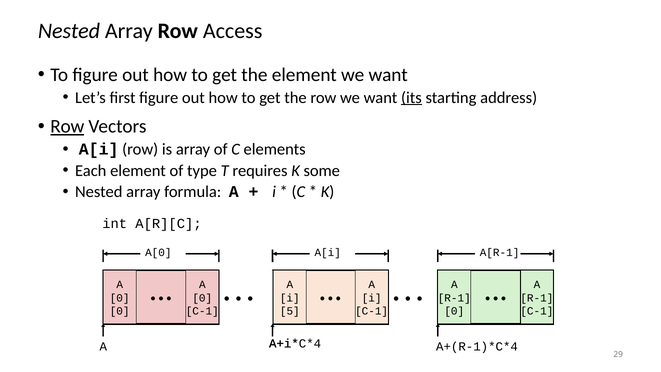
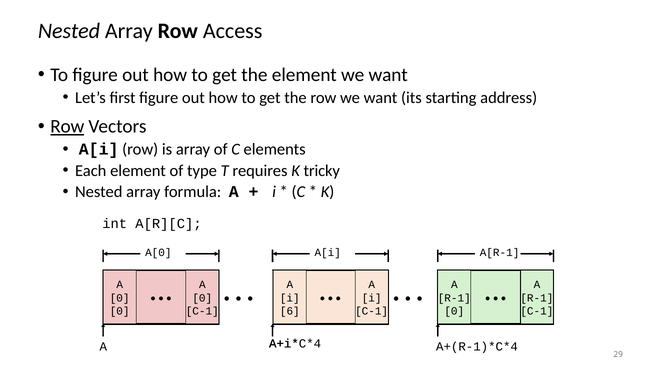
its underline: present -> none
some: some -> tricky
5: 5 -> 6
